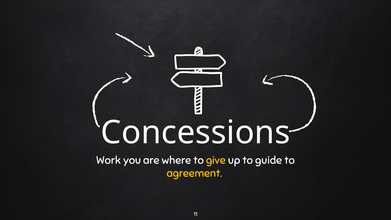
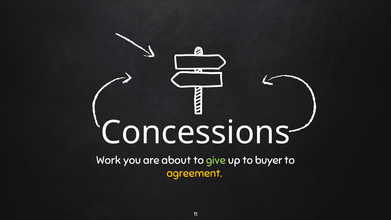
where: where -> about
give colour: yellow -> light green
guide: guide -> buyer
